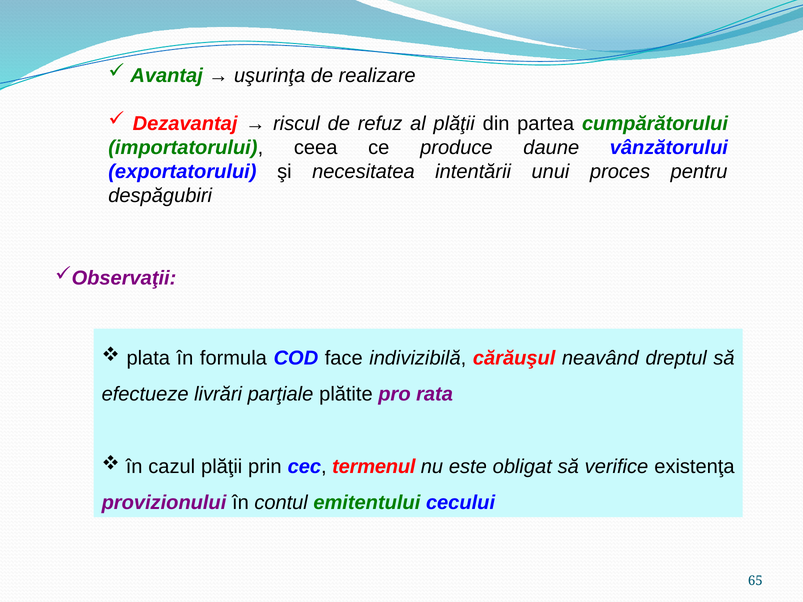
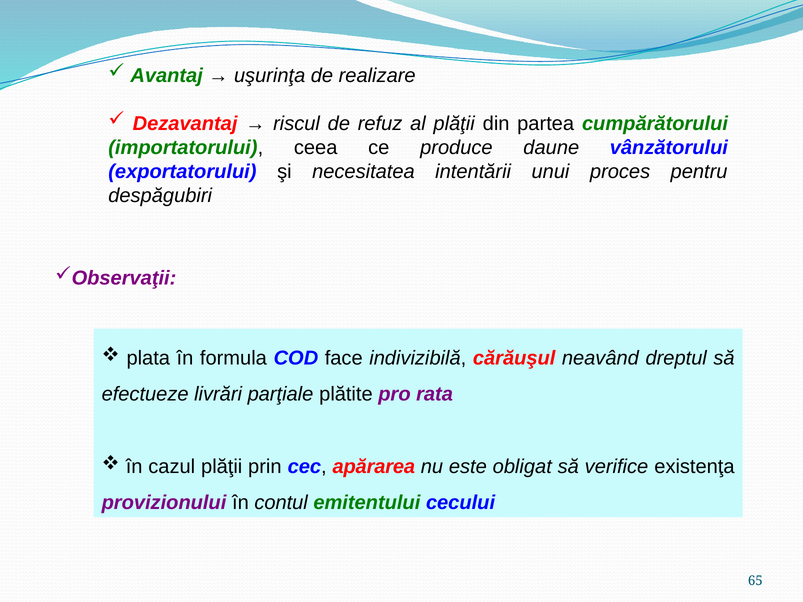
termenul: termenul -> apărarea
